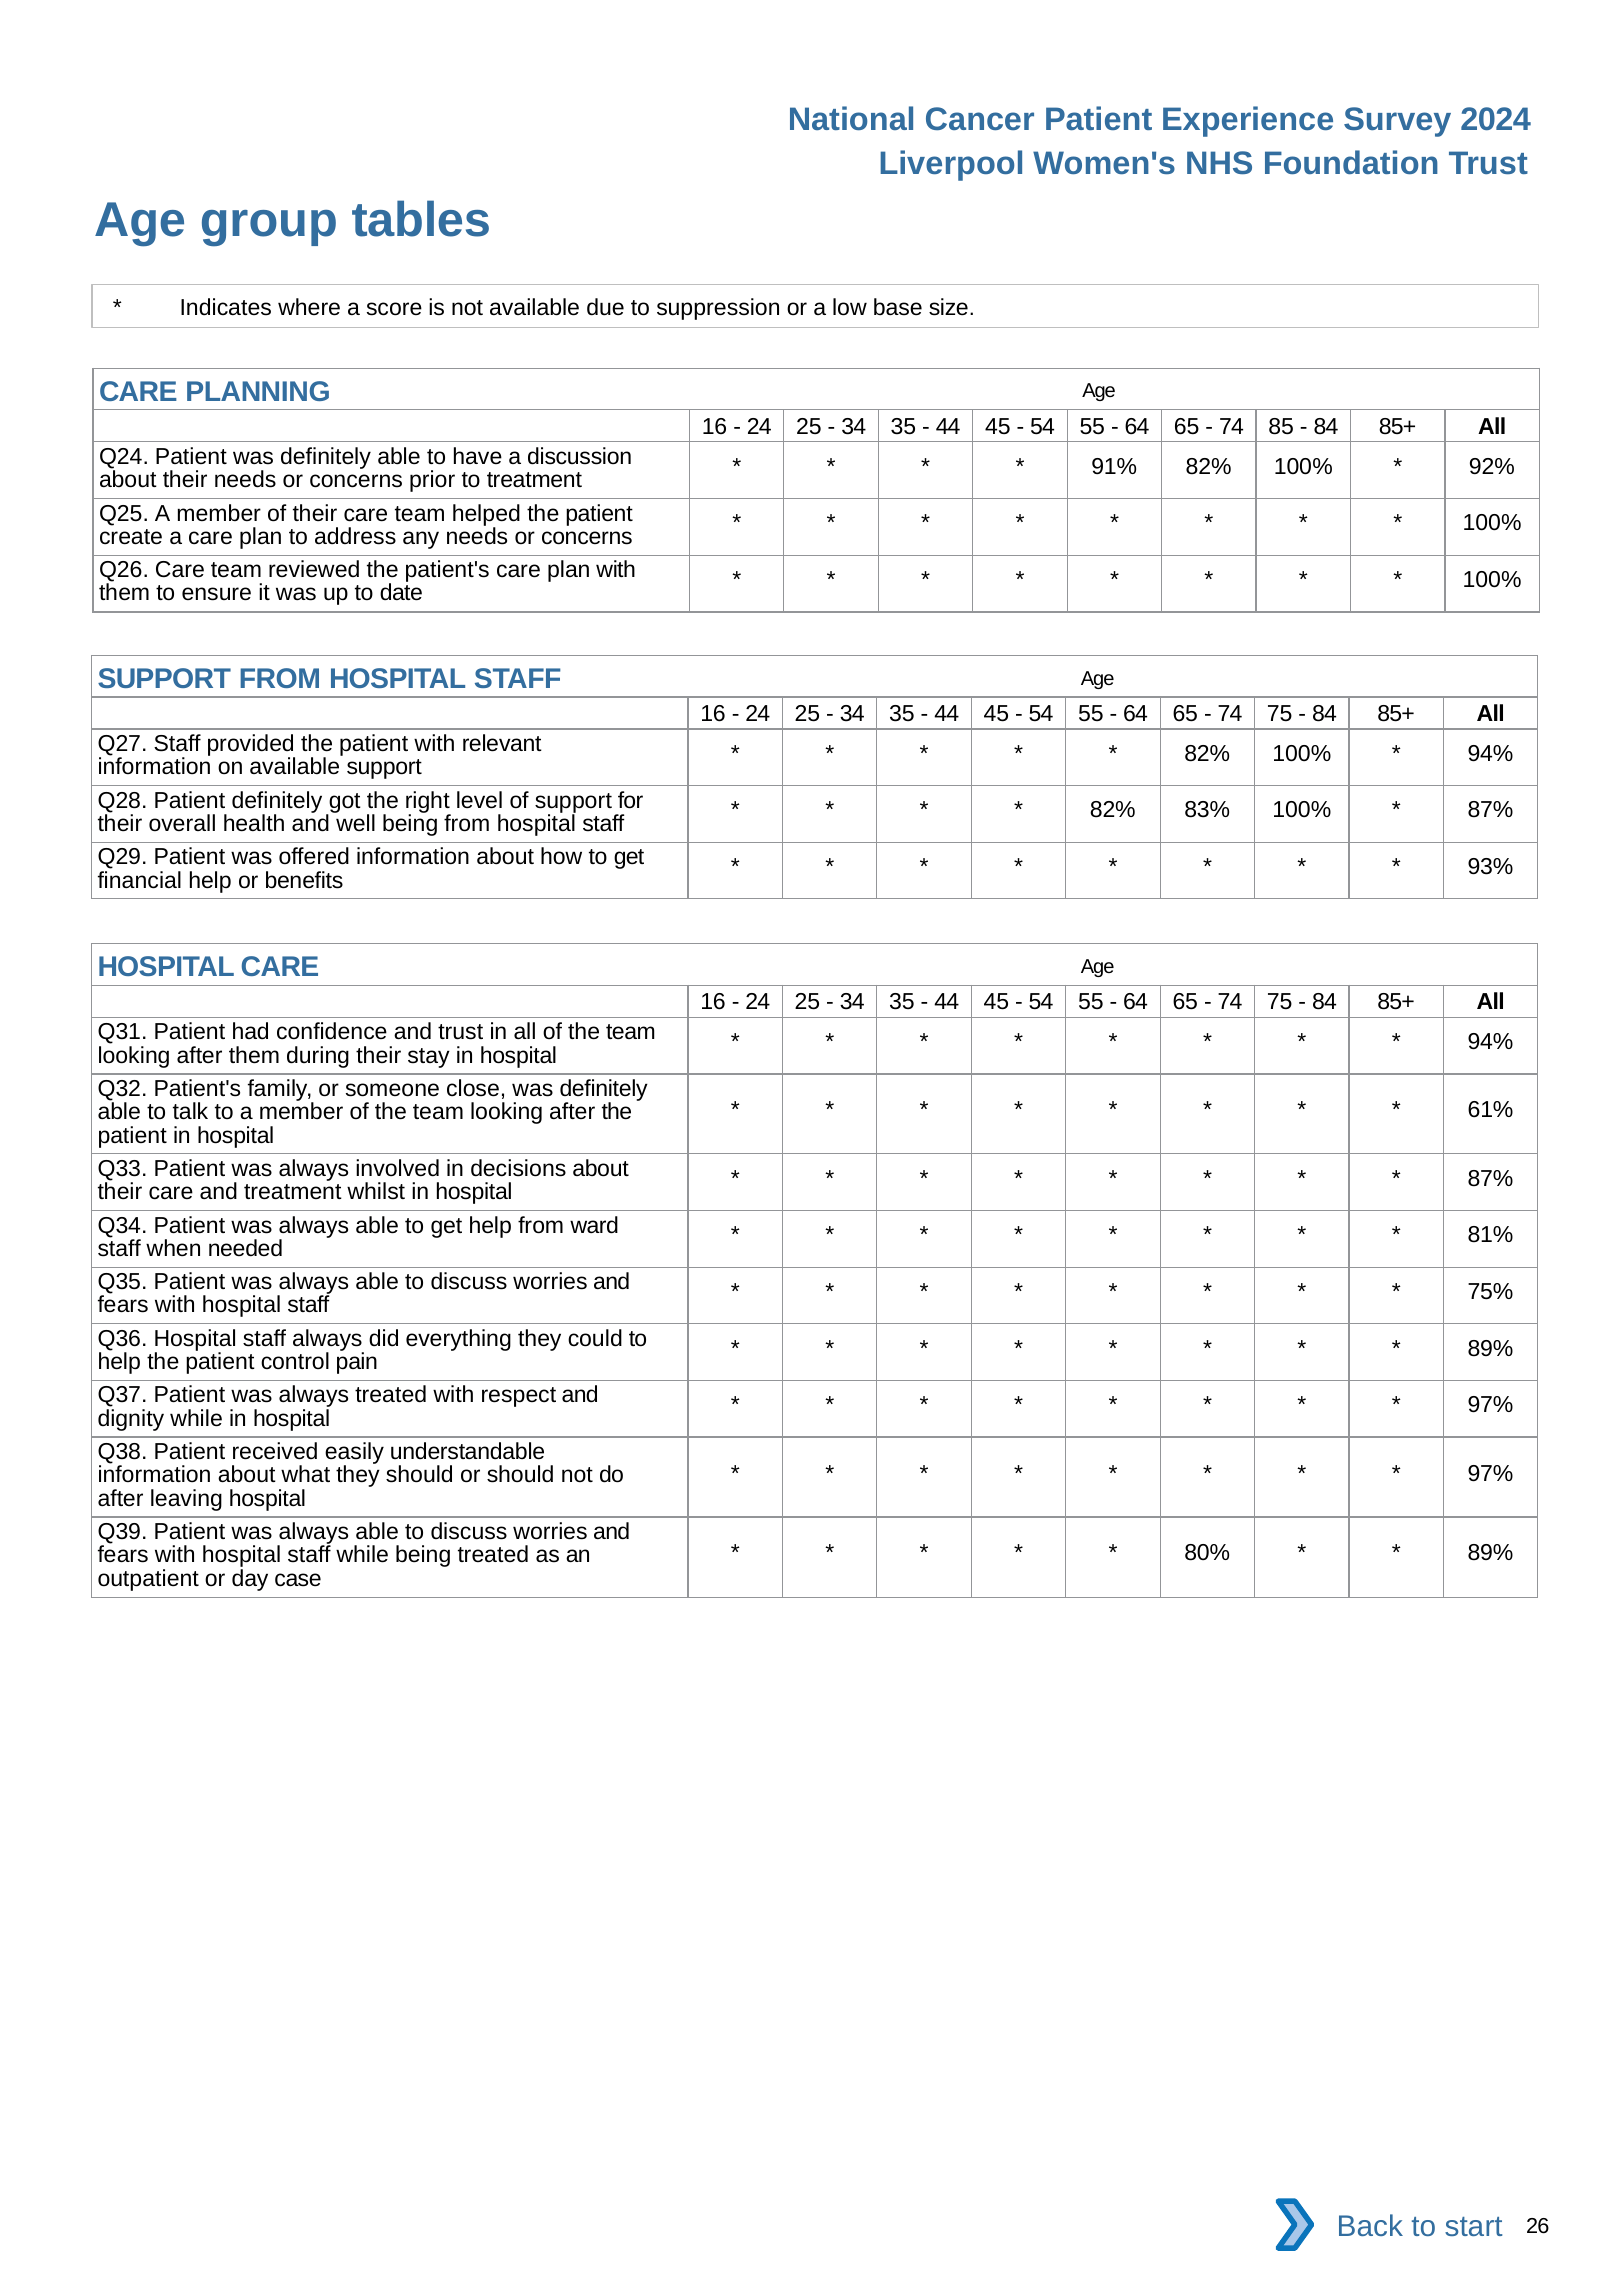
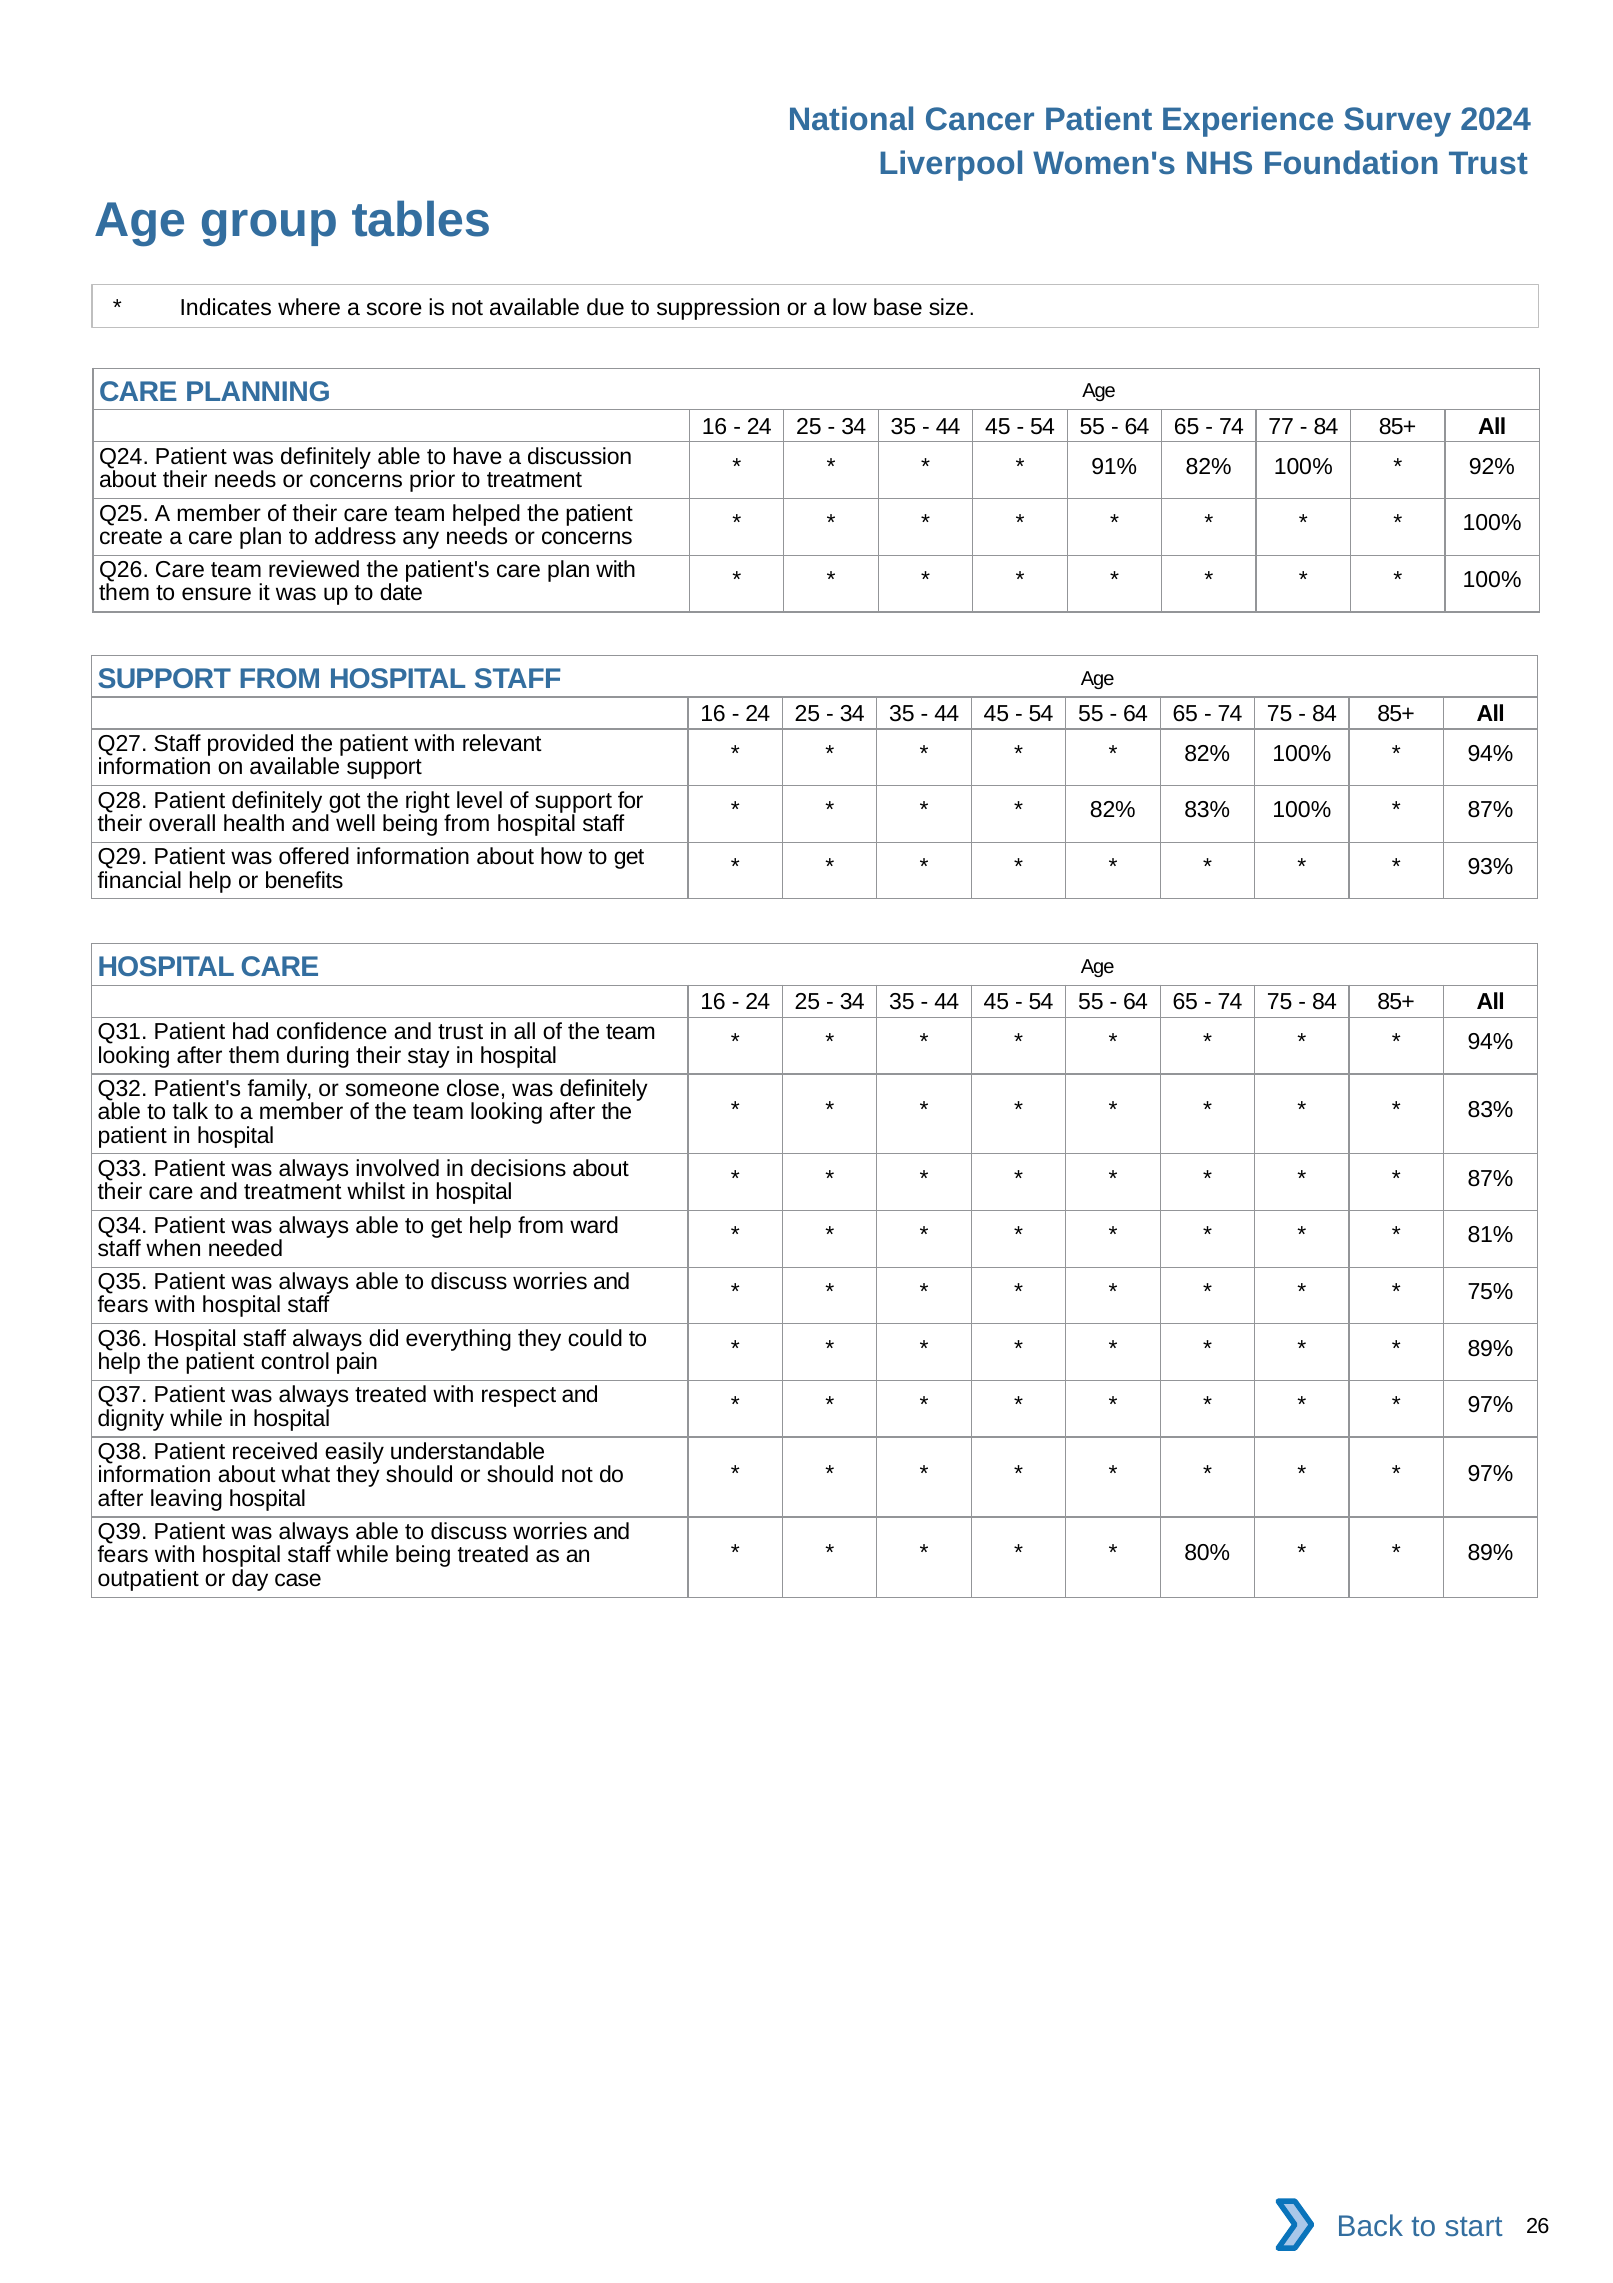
85: 85 -> 77
61% at (1491, 1110): 61% -> 83%
